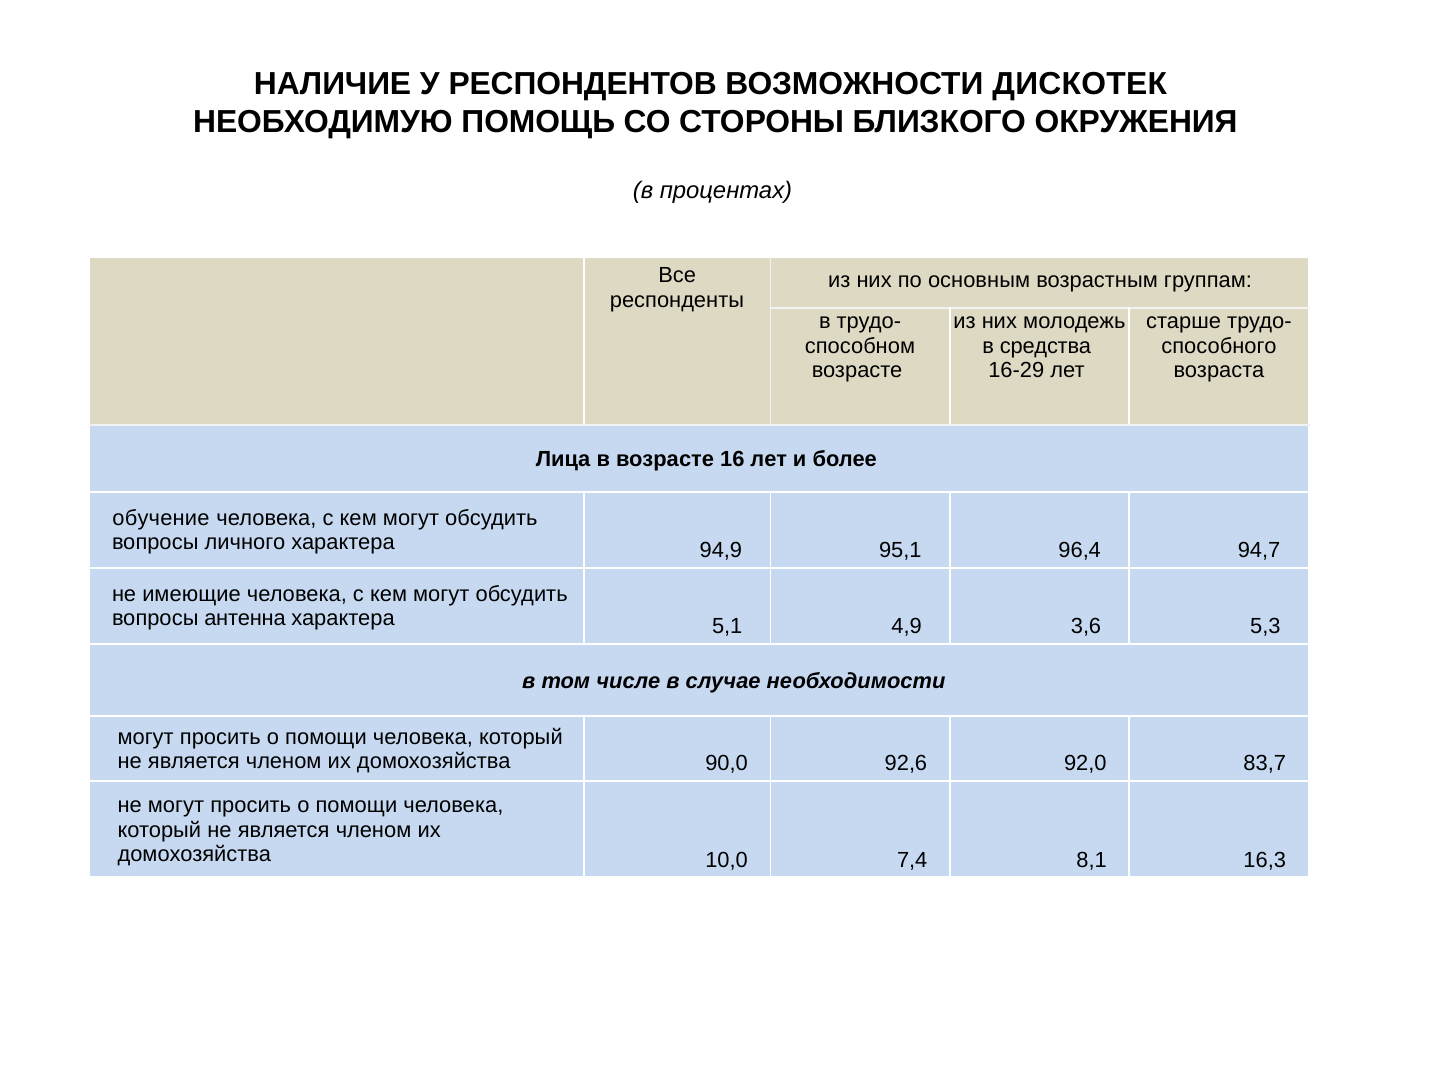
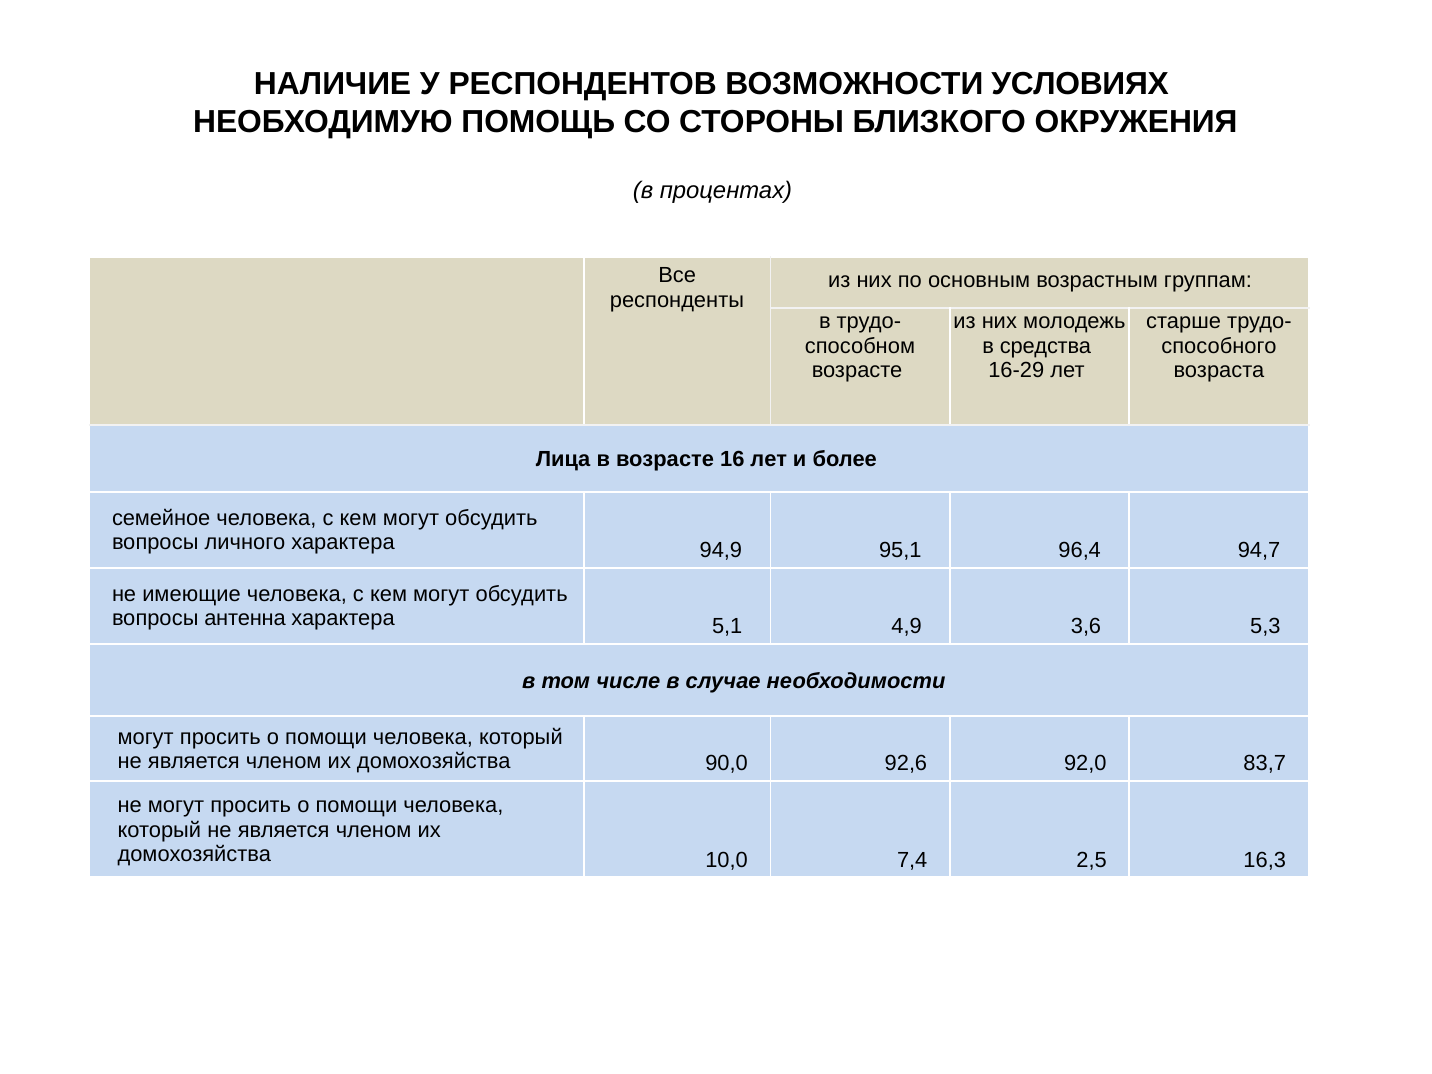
ДИСКОТЕК: ДИСКОТЕК -> УСЛОВИЯХ
обучение: обучение -> семейное
8,1: 8,1 -> 2,5
